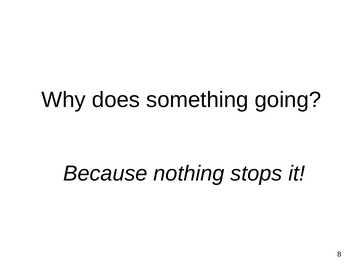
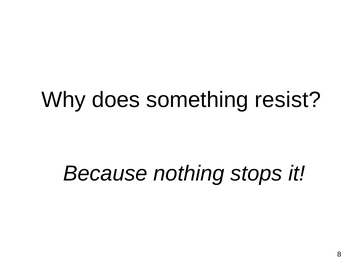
going: going -> resist
